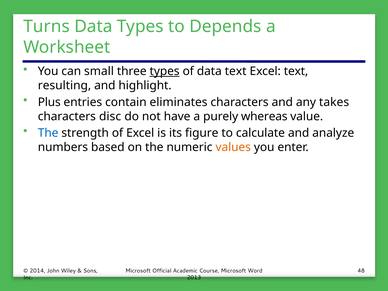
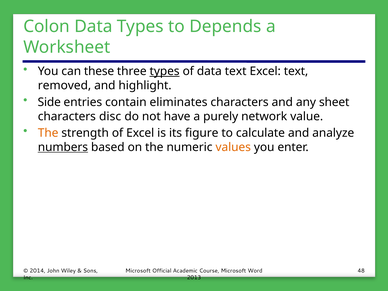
Turns: Turns -> Colon
small: small -> these
resulting: resulting -> removed
Plus: Plus -> Side
takes: takes -> sheet
whereas: whereas -> network
The at (48, 133) colour: blue -> orange
numbers underline: none -> present
